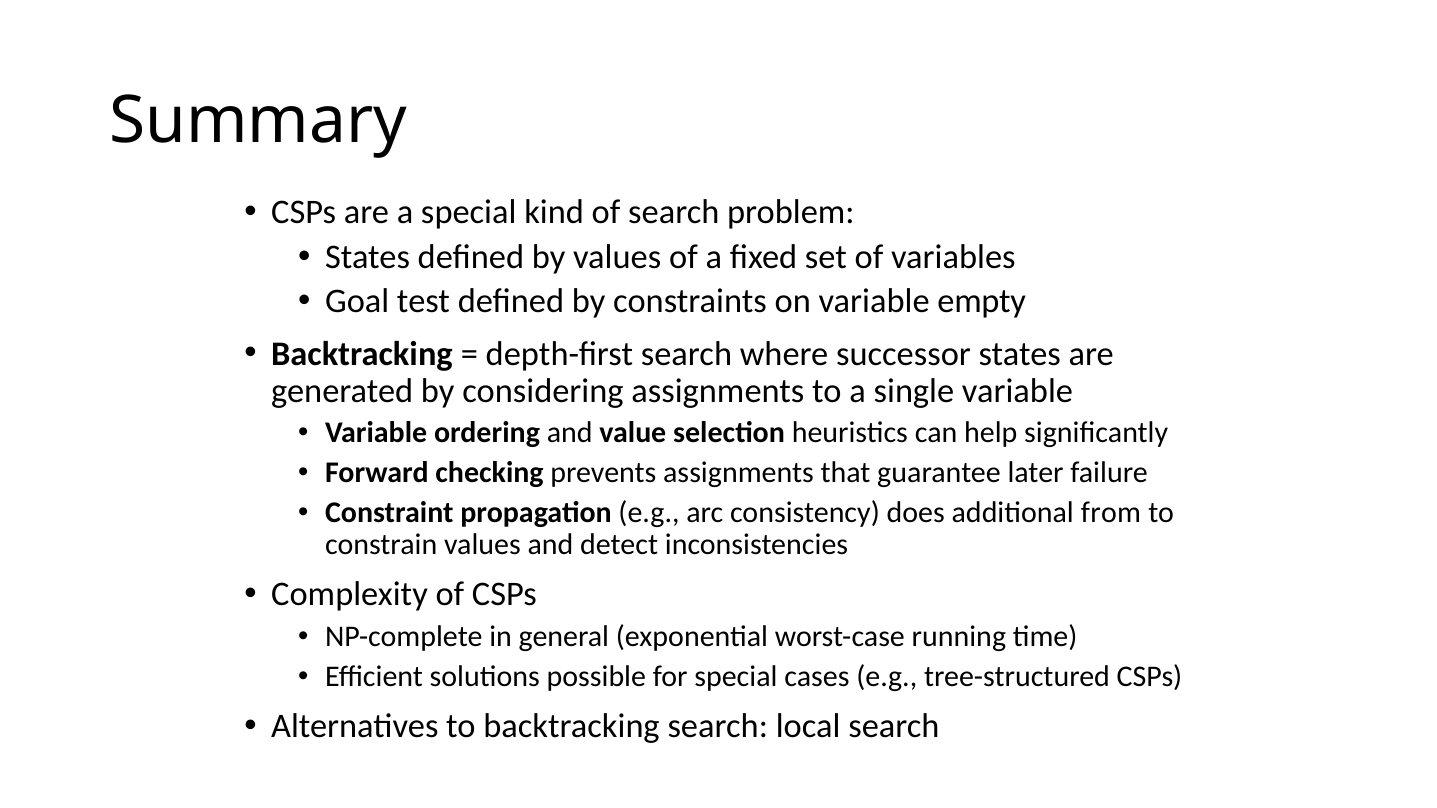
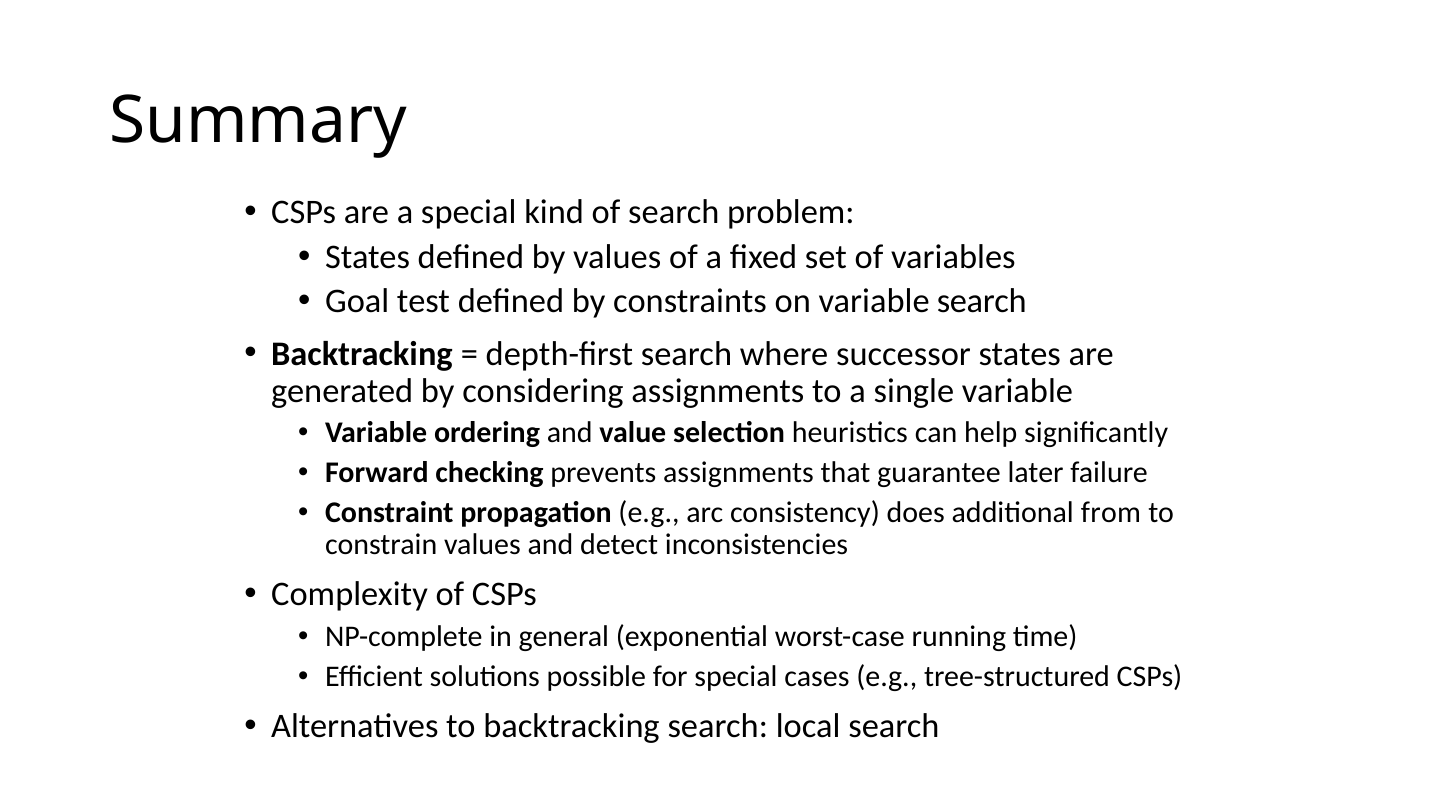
variable empty: empty -> search
